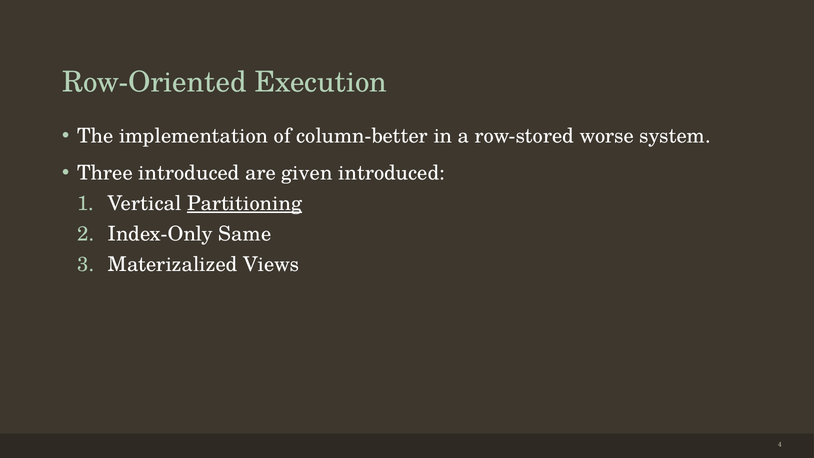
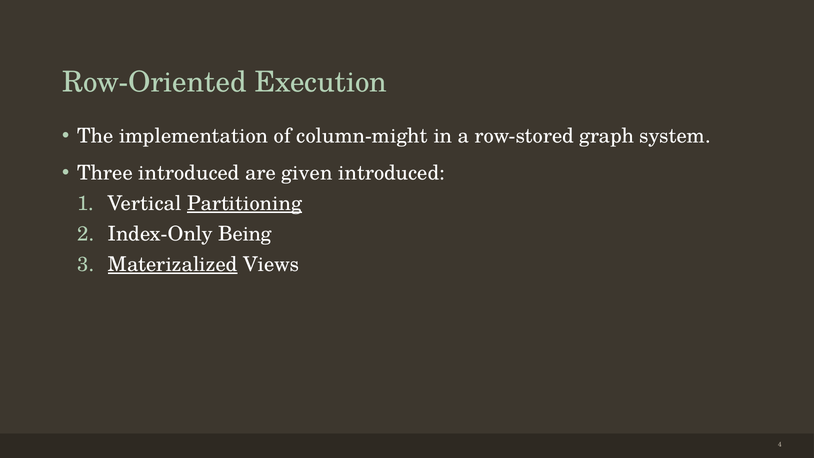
column-better: column-better -> column-might
worse: worse -> graph
Same: Same -> Being
Materizalized underline: none -> present
